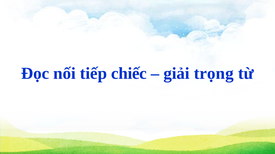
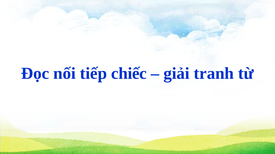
trọng: trọng -> tranh
